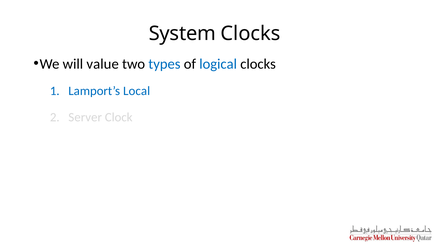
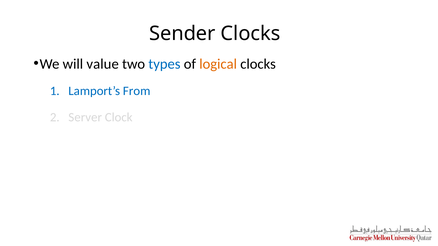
System: System -> Sender
logical colour: blue -> orange
Local: Local -> From
